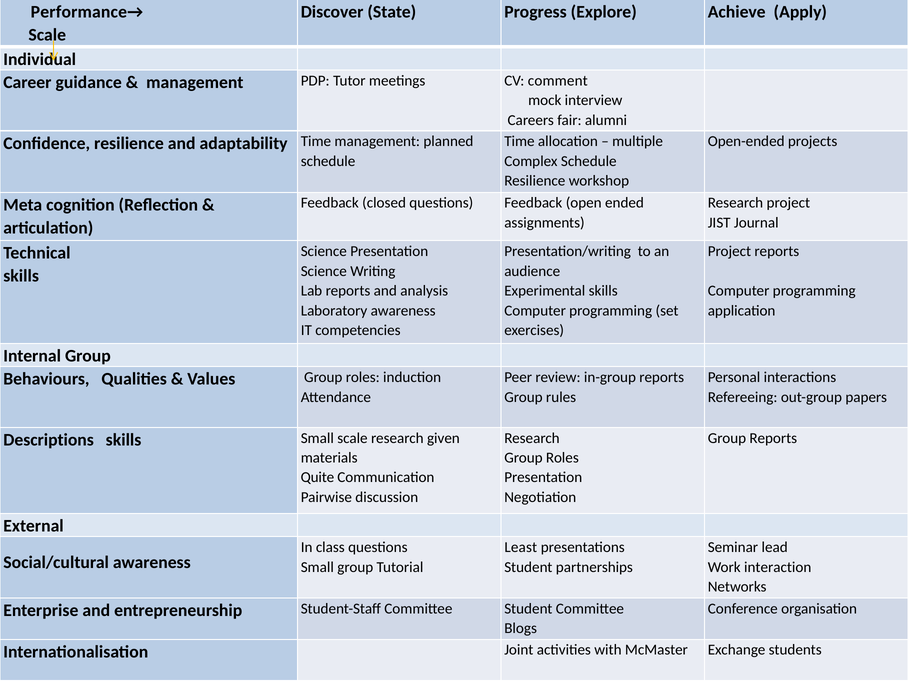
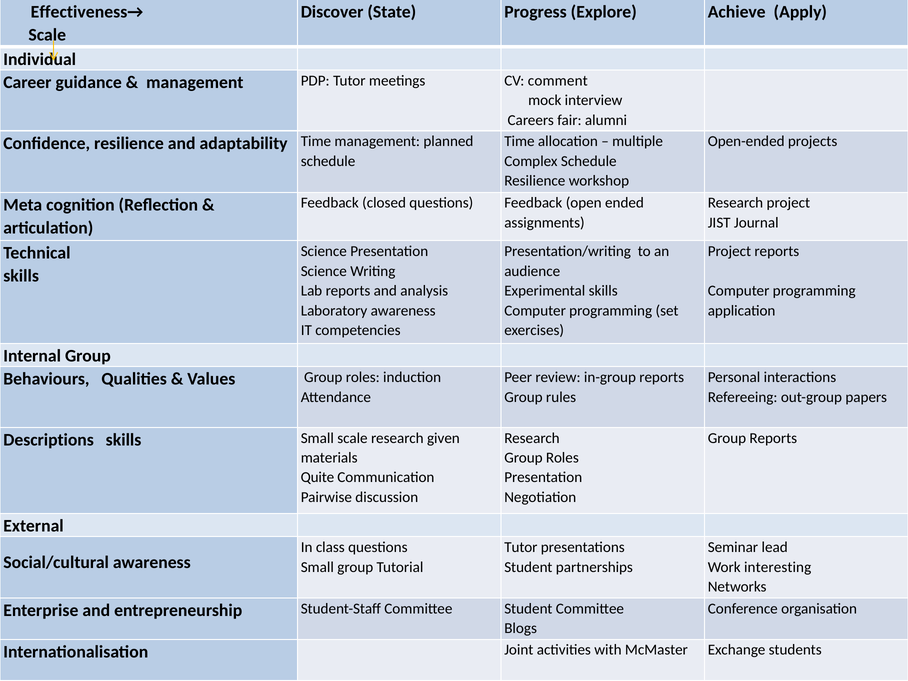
Performance→: Performance→ -> Effectiveness→
Least at (521, 547): Least -> Tutor
interaction: interaction -> interesting
